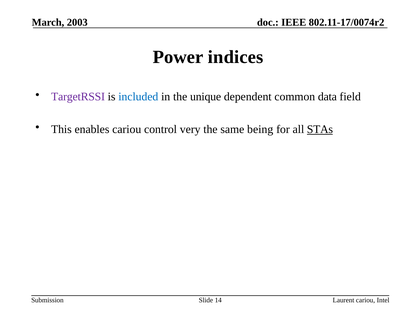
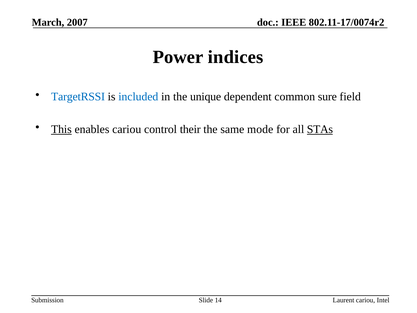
2003: 2003 -> 2007
TargetRSSI colour: purple -> blue
data: data -> sure
This underline: none -> present
very: very -> their
being: being -> mode
